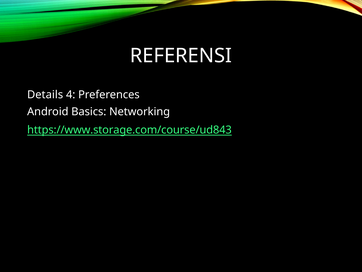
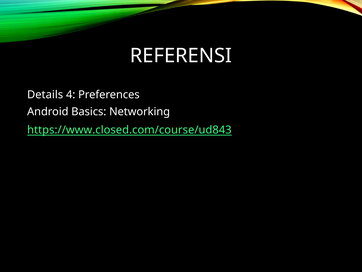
https://www.storage.com/course/ud843: https://www.storage.com/course/ud843 -> https://www.closed.com/course/ud843
